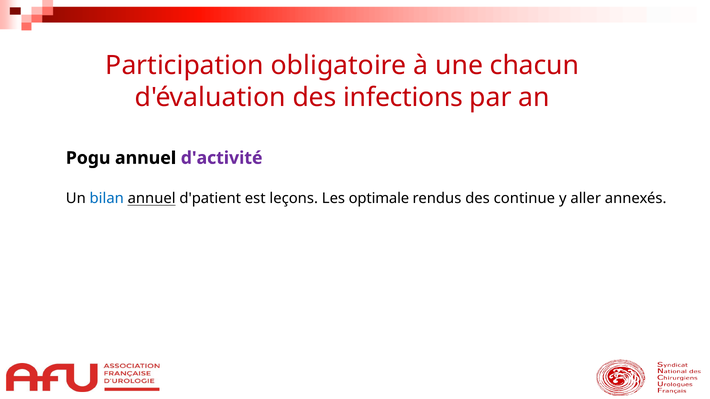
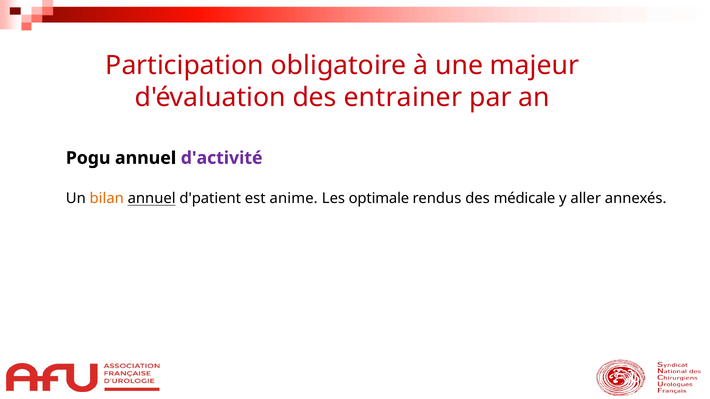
chacun: chacun -> majeur
infections: infections -> entrainer
bilan colour: blue -> orange
leçons: leçons -> anime
continue: continue -> médicale
